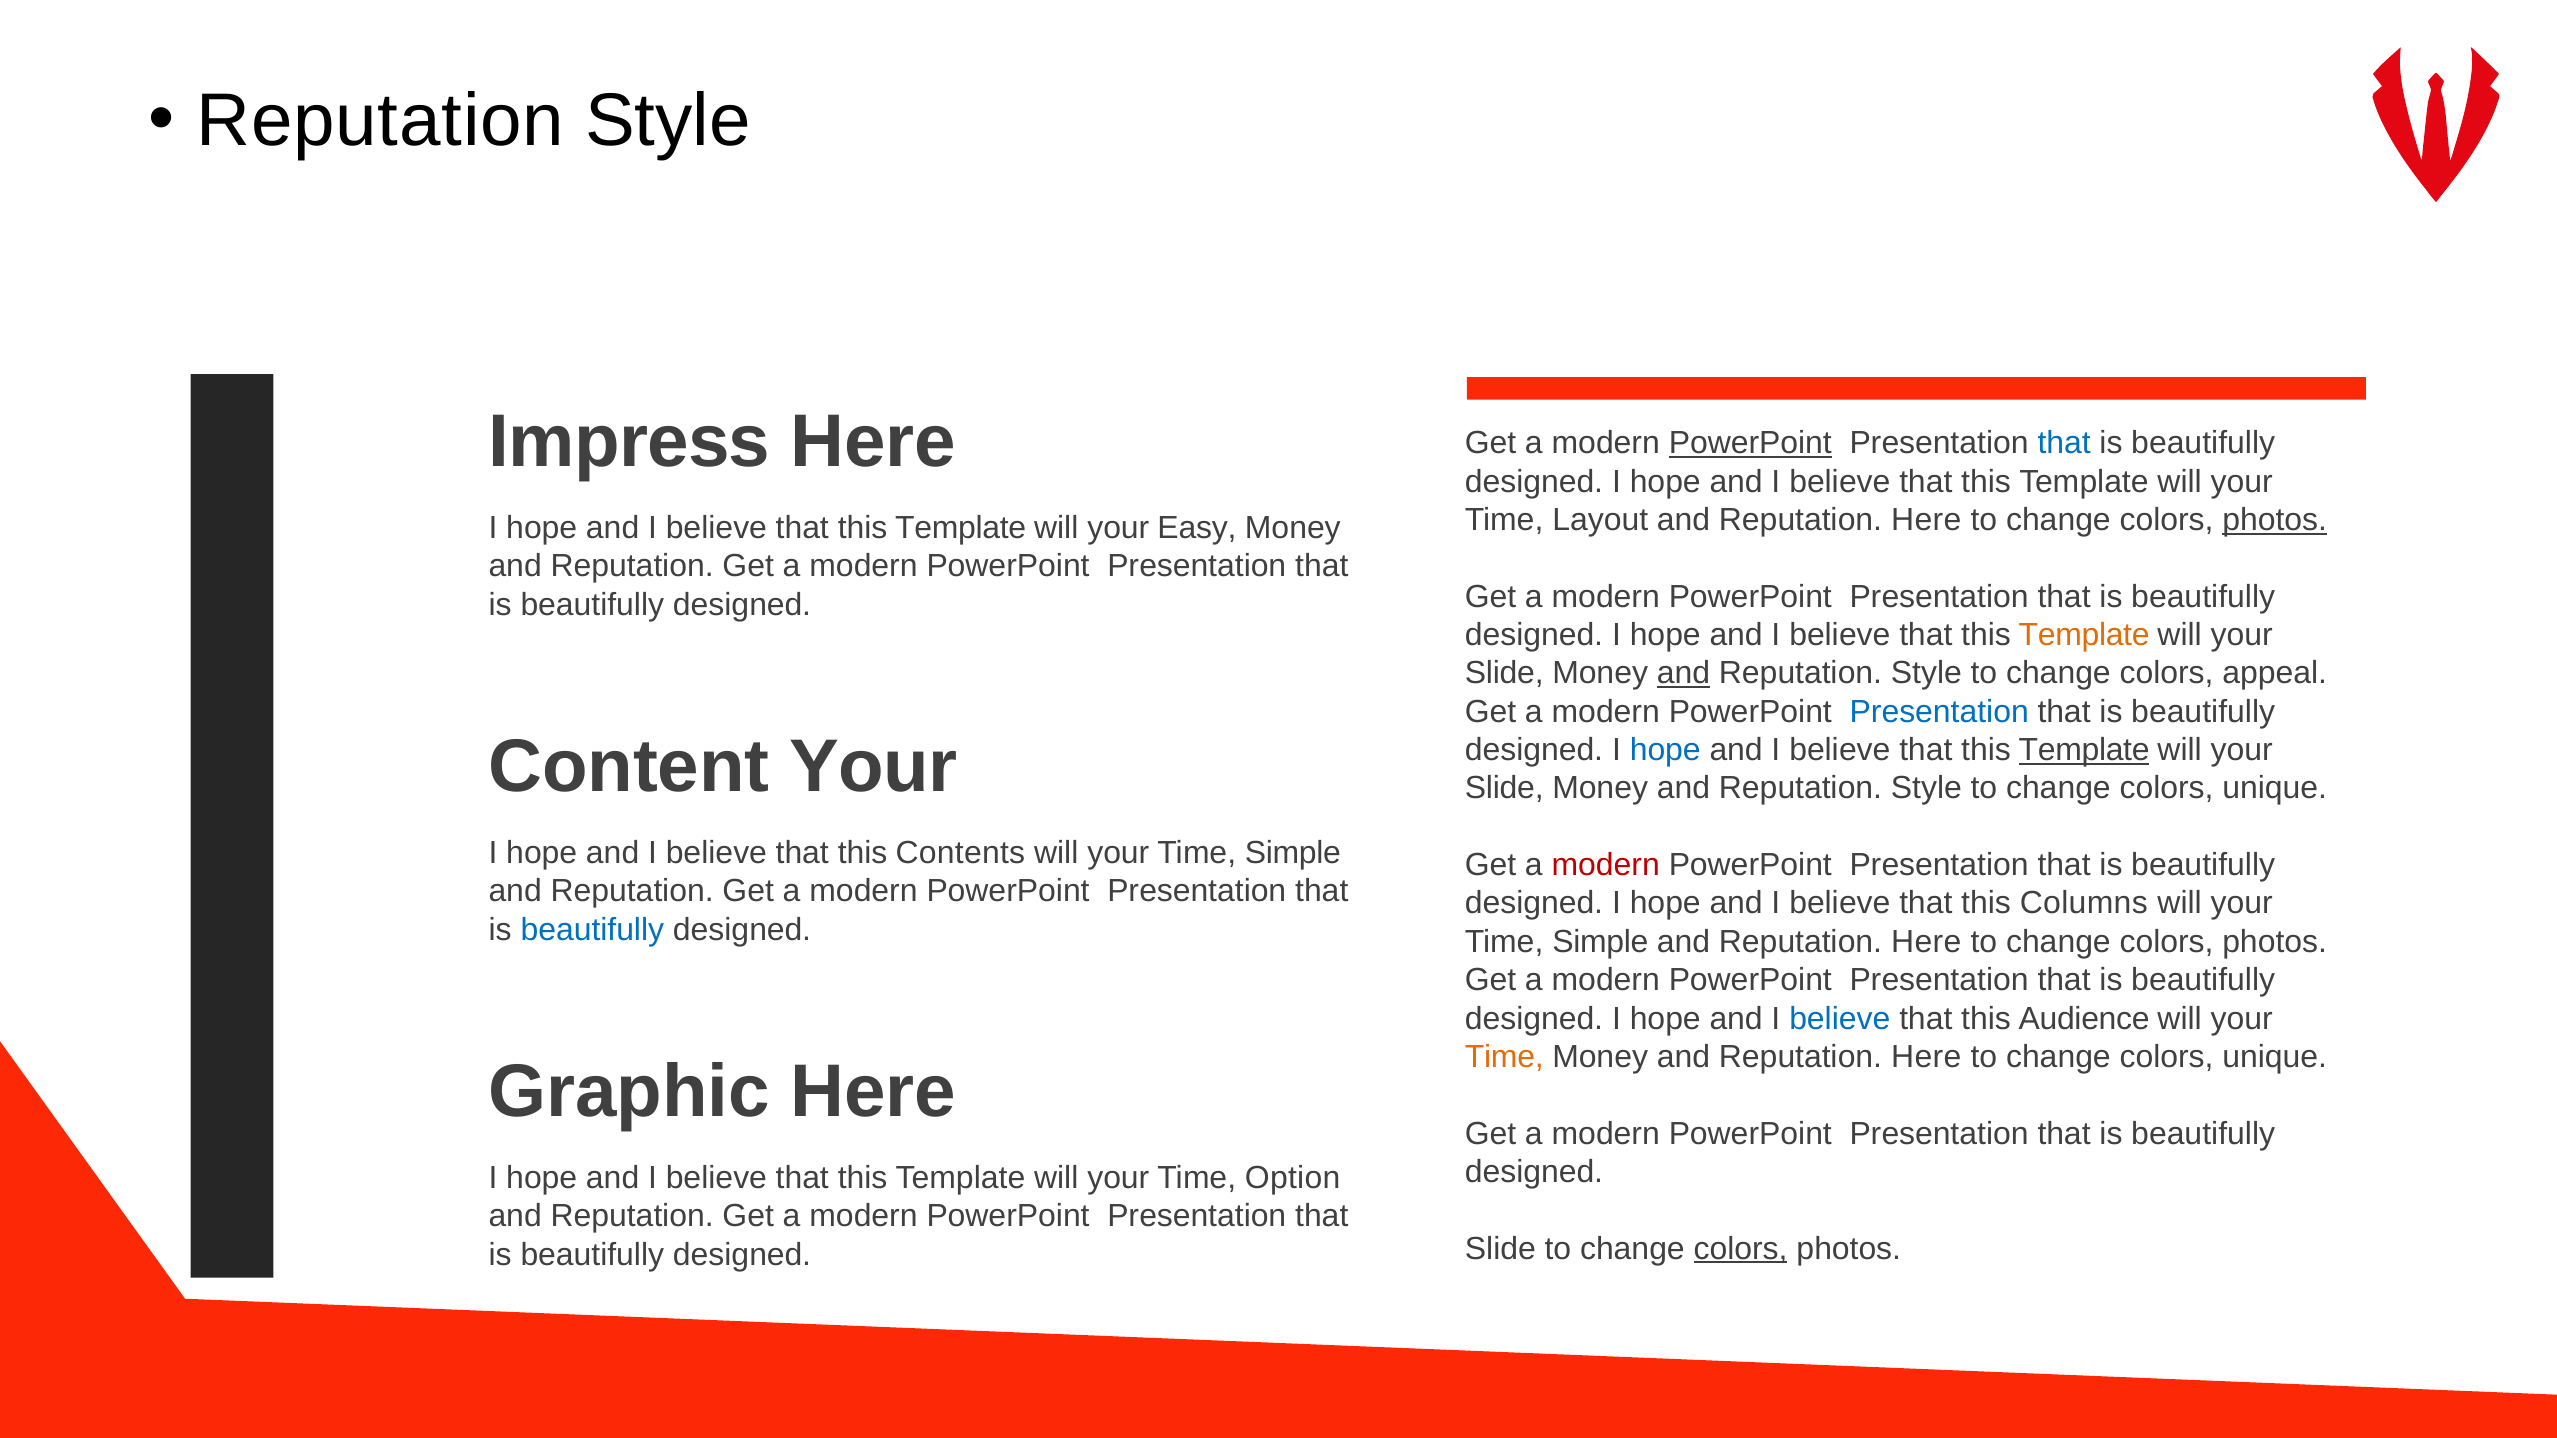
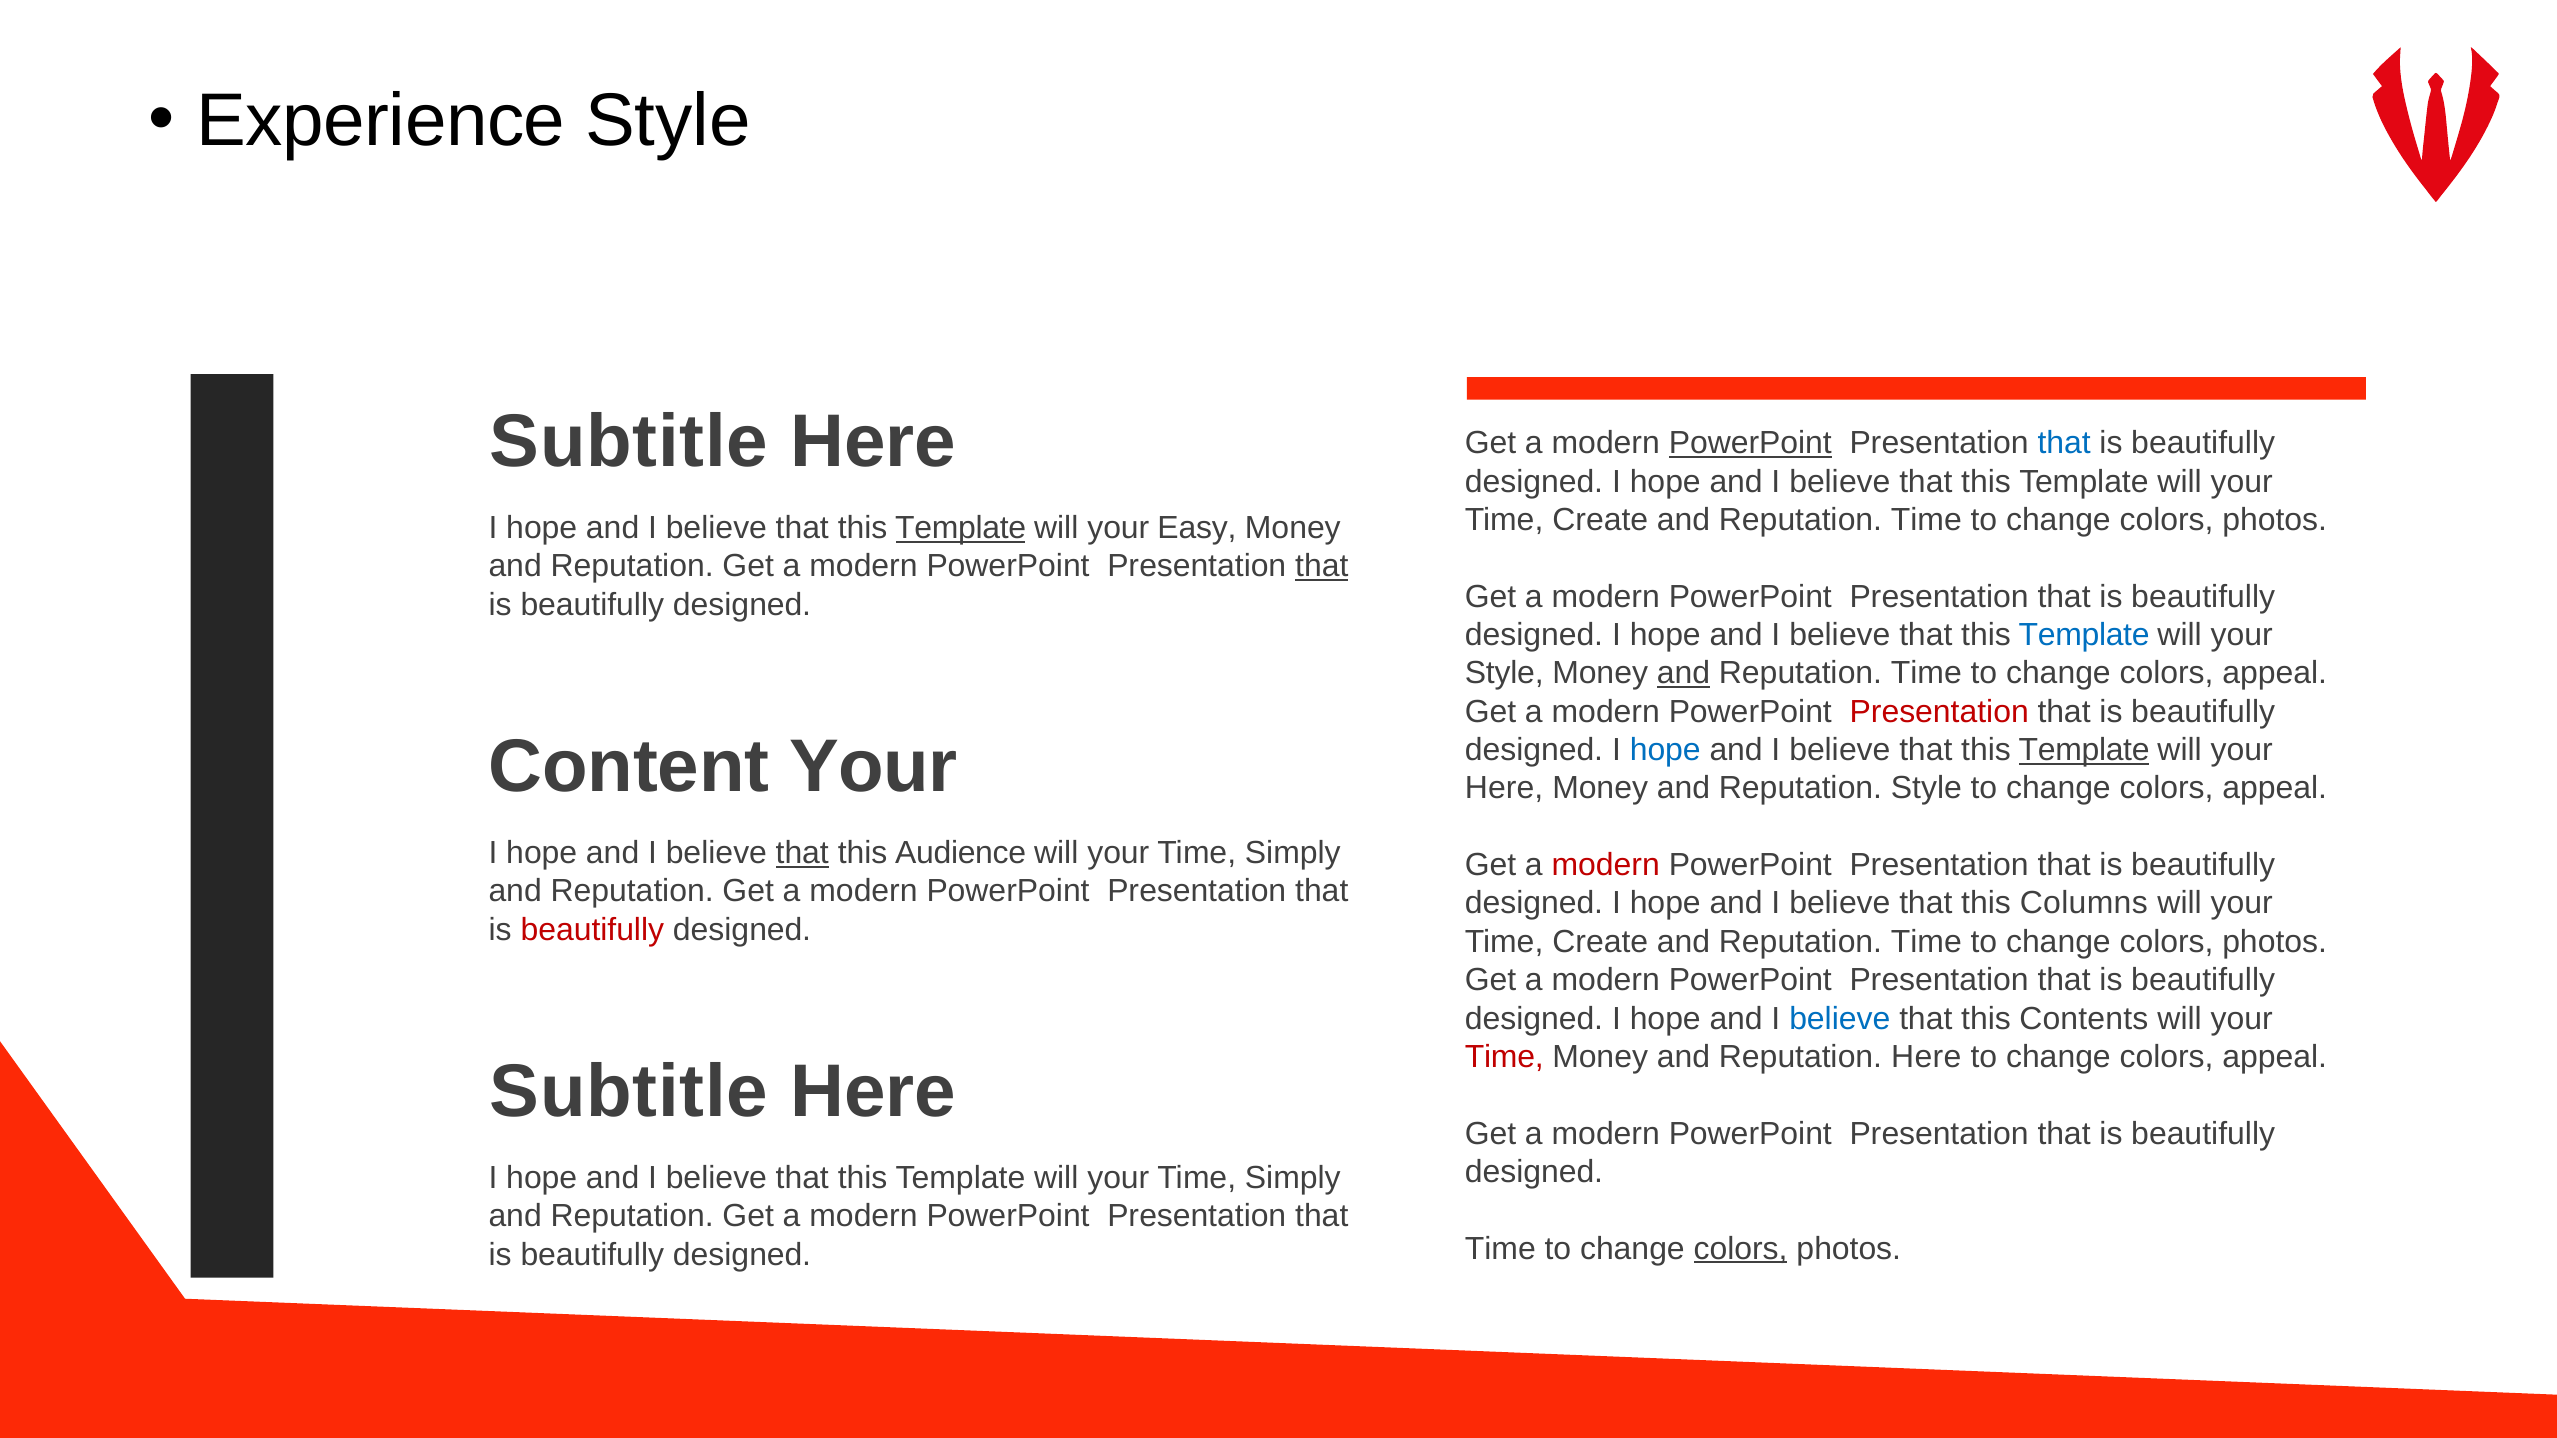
Reputation at (380, 121): Reputation -> Experience
Impress at (629, 442): Impress -> Subtitle
Layout at (1600, 520): Layout -> Create
Here at (1926, 520): Here -> Time
photos at (2275, 520) underline: present -> none
Template at (961, 528) underline: none -> present
that at (1322, 566) underline: none -> present
Template at (2084, 635) colour: orange -> blue
Slide at (1504, 674): Slide -> Style
Style at (1926, 674): Style -> Time
Presentation at (1939, 712) colour: blue -> red
Slide at (1504, 789): Slide -> Here
unique at (2275, 789): unique -> appeal
that at (802, 853) underline: none -> present
Contents: Contents -> Audience
Simple at (1293, 853): Simple -> Simply
beautifully at (592, 930) colour: blue -> red
Simple at (1600, 942): Simple -> Create
Here at (1926, 942): Here -> Time
Audience: Audience -> Contents
Time at (1504, 1057) colour: orange -> red
unique at (2275, 1057): unique -> appeal
Graphic at (629, 1092): Graphic -> Subtitle
Option at (1293, 1178): Option -> Simply
Slide at (1500, 1249): Slide -> Time
